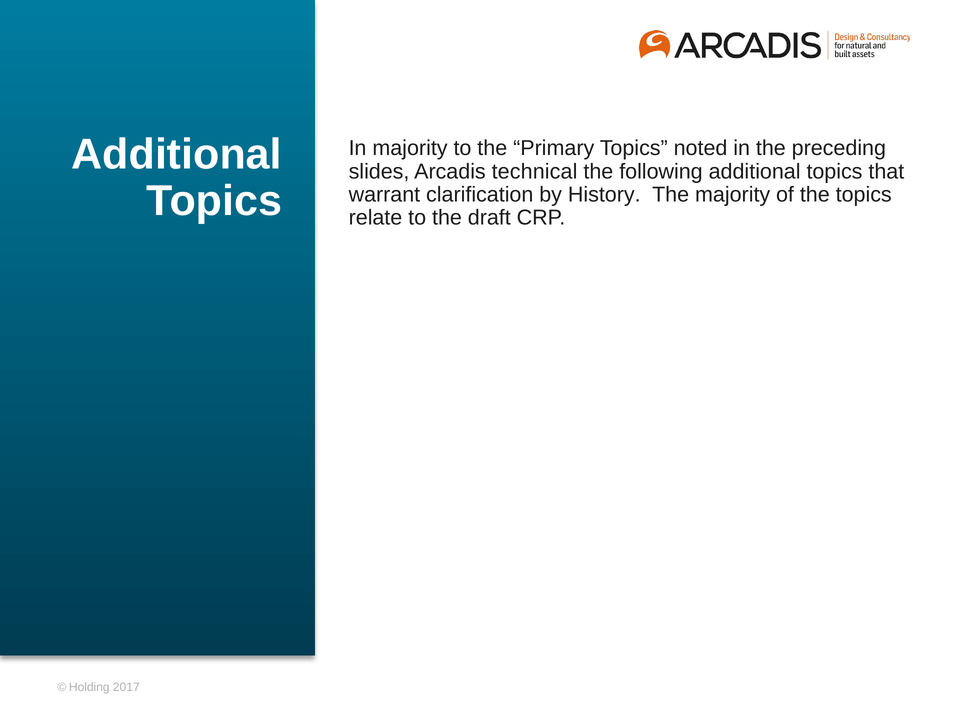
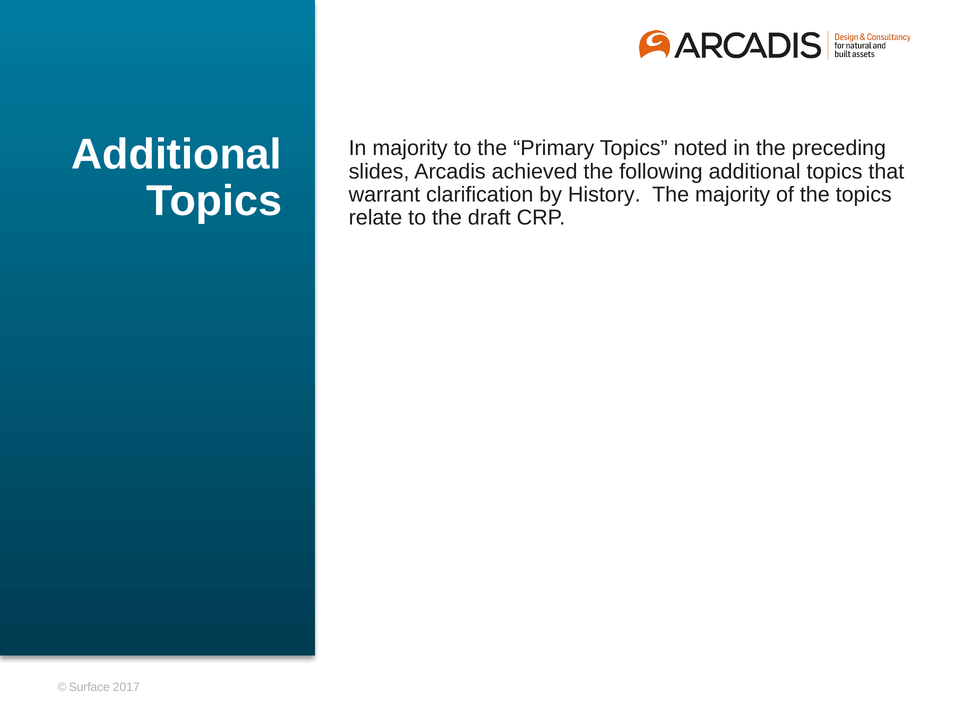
technical: technical -> achieved
Holding: Holding -> Surface
